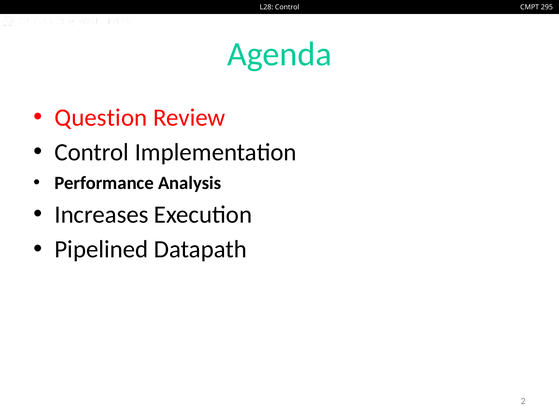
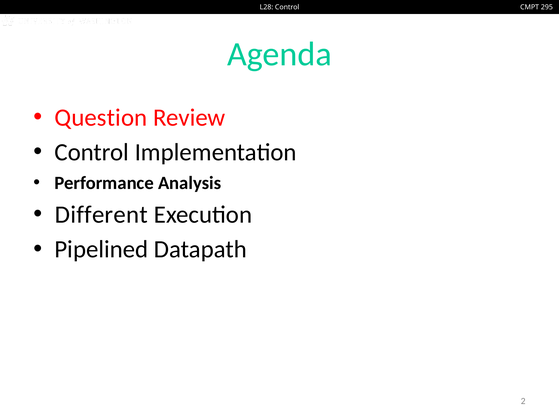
Increases: Increases -> Different
